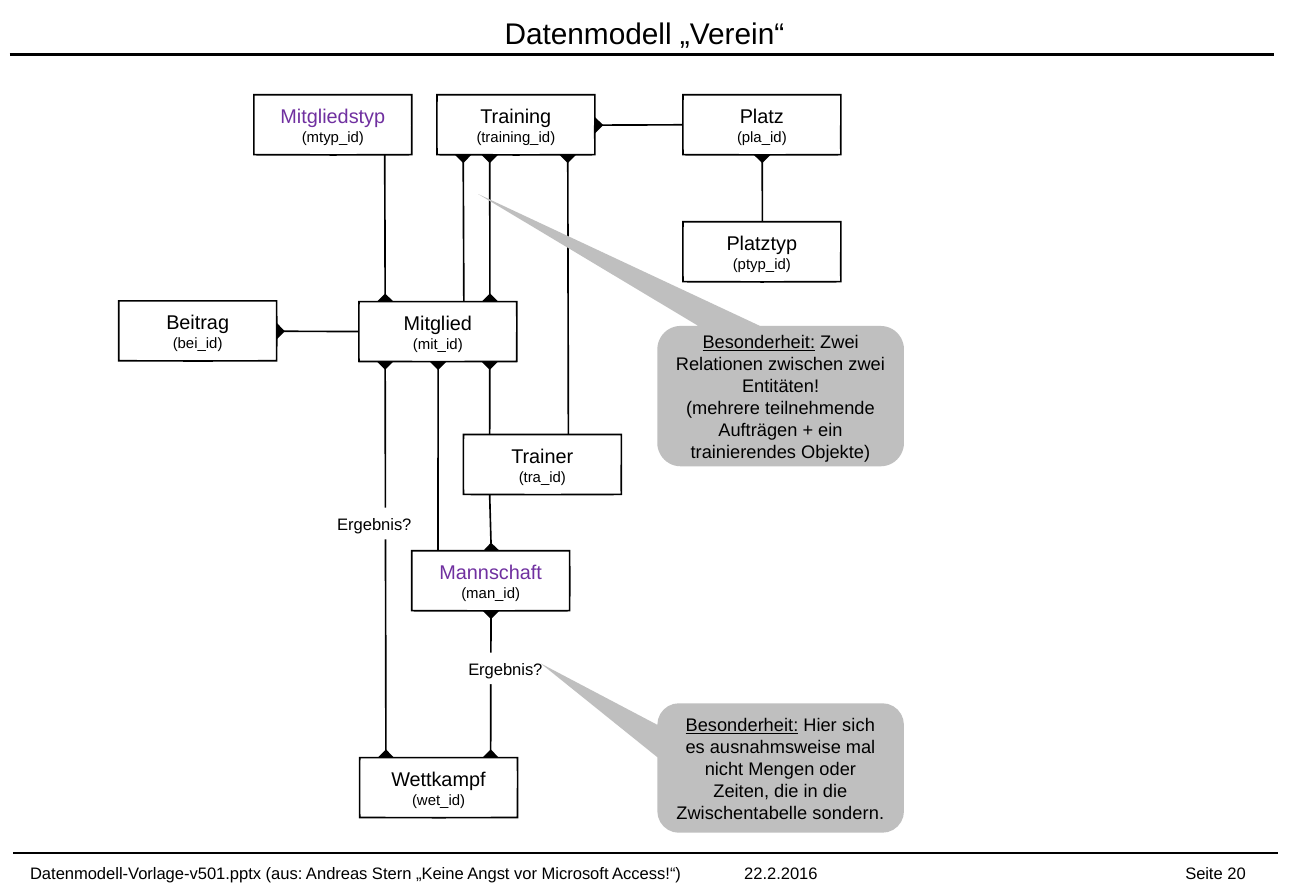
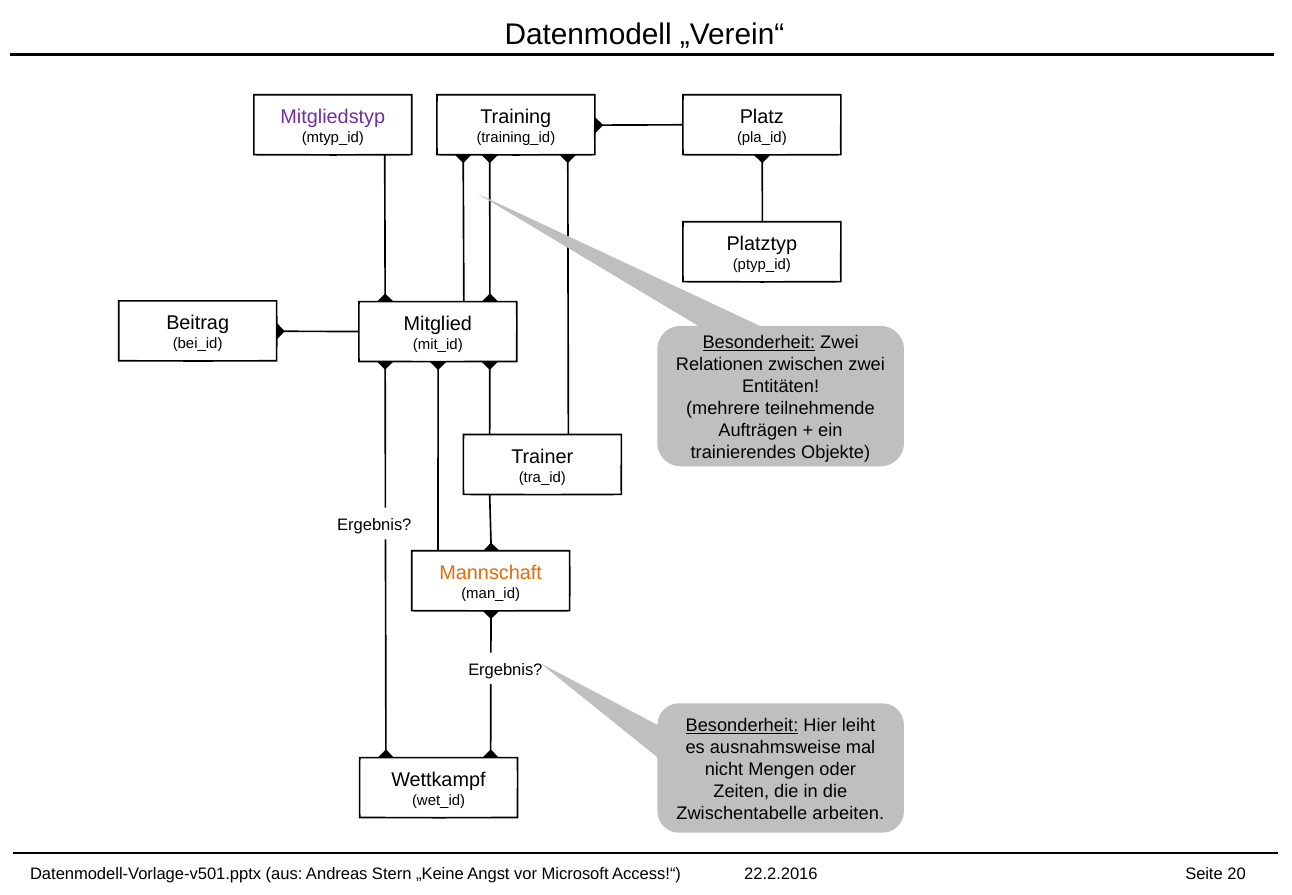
Mannschaft colour: purple -> orange
sich: sich -> leiht
sondern: sondern -> arbeiten
